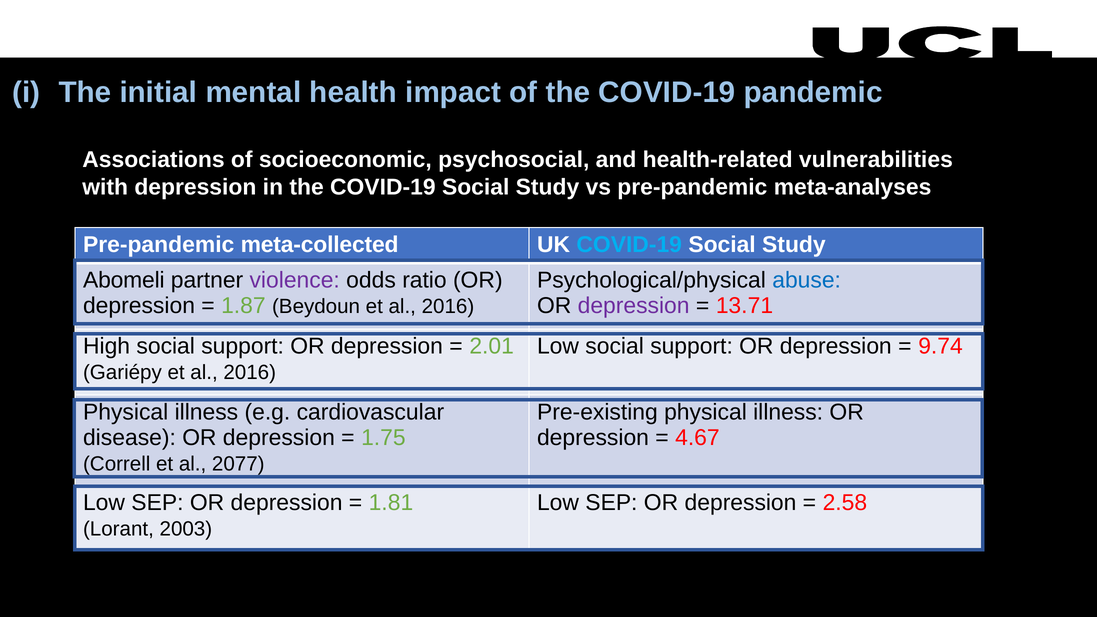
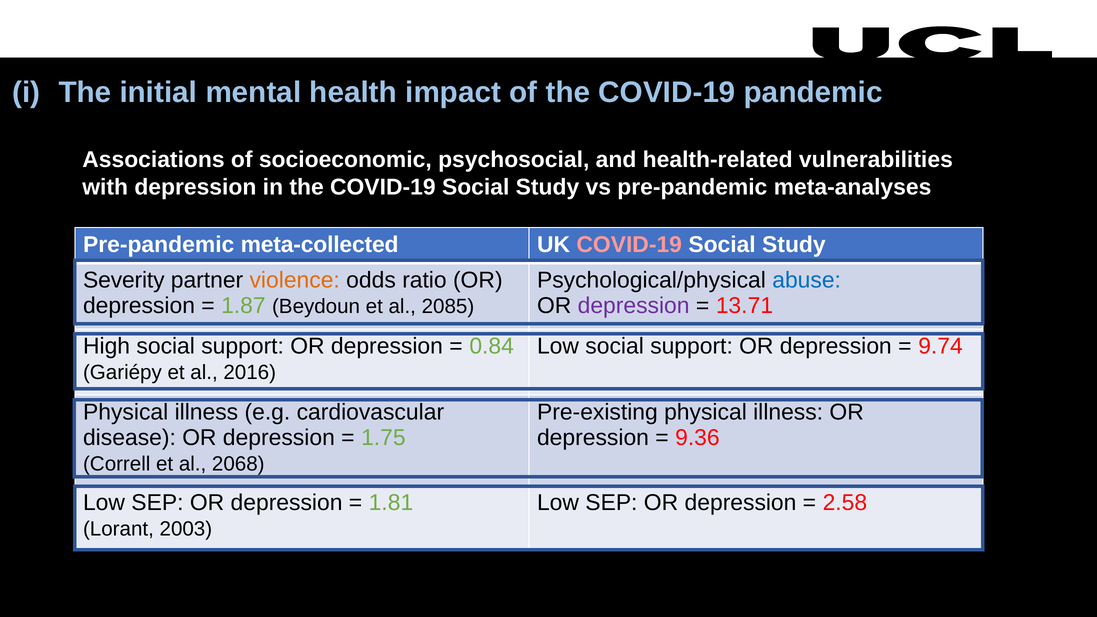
COVID-19 at (629, 245) colour: light blue -> pink
Abomeli: Abomeli -> Severity
violence colour: purple -> orange
Beydoun et al 2016: 2016 -> 2085
2.01: 2.01 -> 0.84
4.67: 4.67 -> 9.36
2077: 2077 -> 2068
